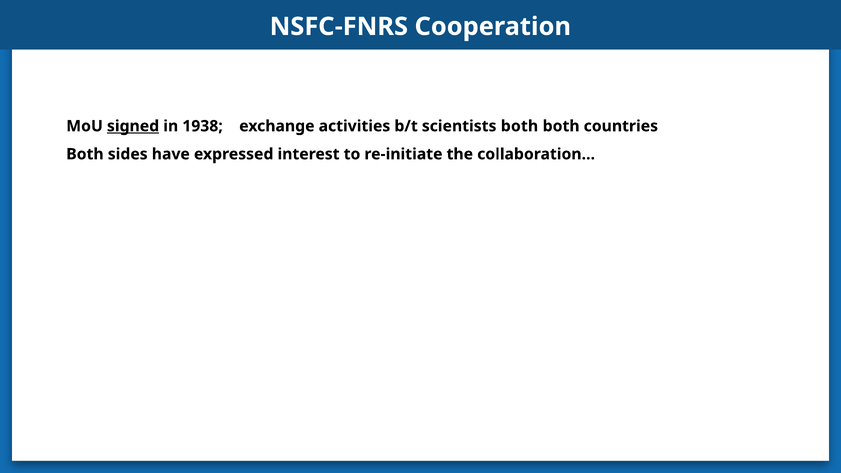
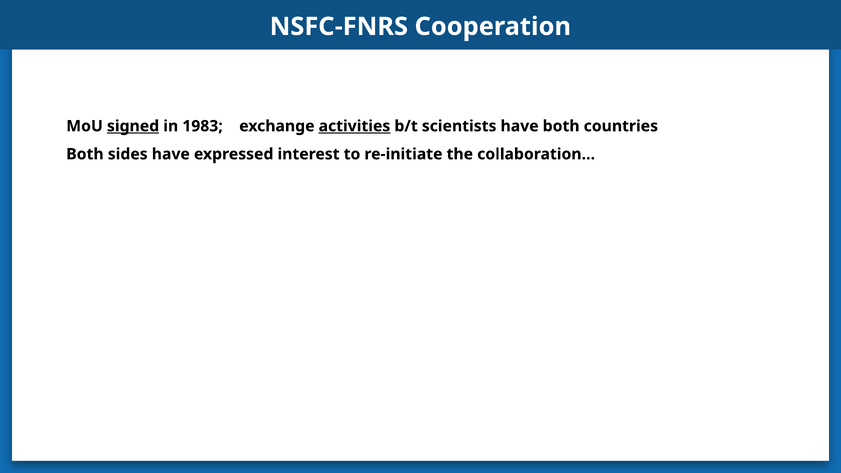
1938: 1938 -> 1983
activities underline: none -> present
scientists both: both -> have
